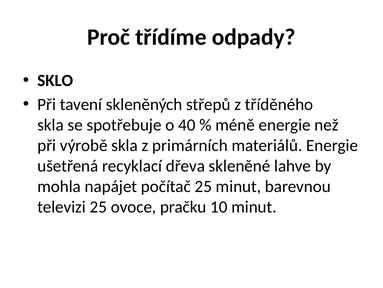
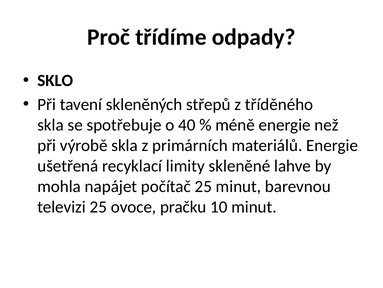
dřeva: dřeva -> limity
